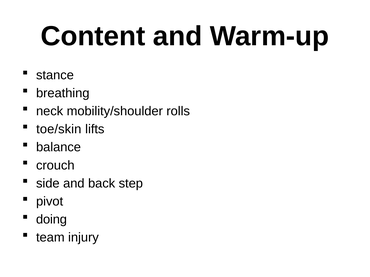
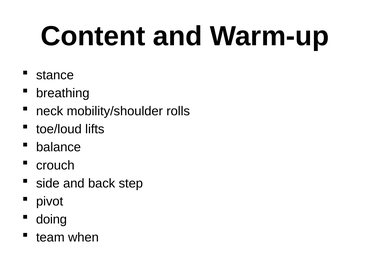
toe/skin: toe/skin -> toe/loud
injury: injury -> when
